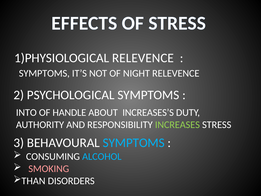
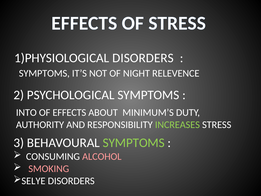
RELEVENCE at (143, 58): RELEVENCE -> DISORDERS
OF HANDLE: HANDLE -> EFFECTS
INCREASES’S: INCREASES’S -> MINIMUM’S
SYMPTOMS at (134, 143) colour: light blue -> light green
ALCOHOL colour: light blue -> pink
THAN: THAN -> SELYE
